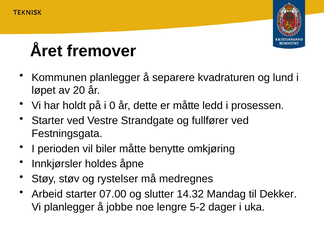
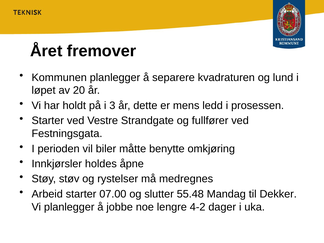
0: 0 -> 3
er måtte: måtte -> mens
14.32: 14.32 -> 55.48
5-2: 5-2 -> 4-2
